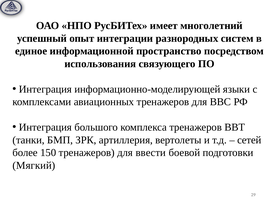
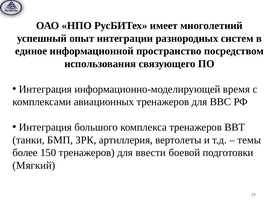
языки: языки -> время
сетей: сетей -> темы
